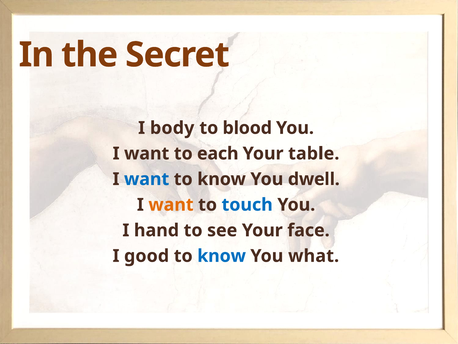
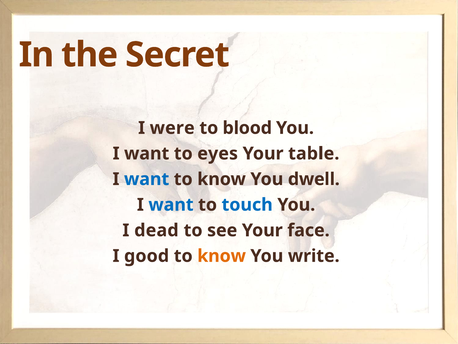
body: body -> were
each: each -> eyes
want at (171, 204) colour: orange -> blue
hand: hand -> dead
know at (222, 256) colour: blue -> orange
what: what -> write
